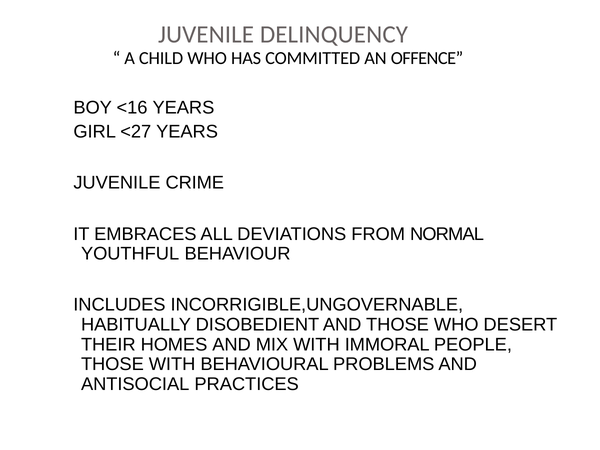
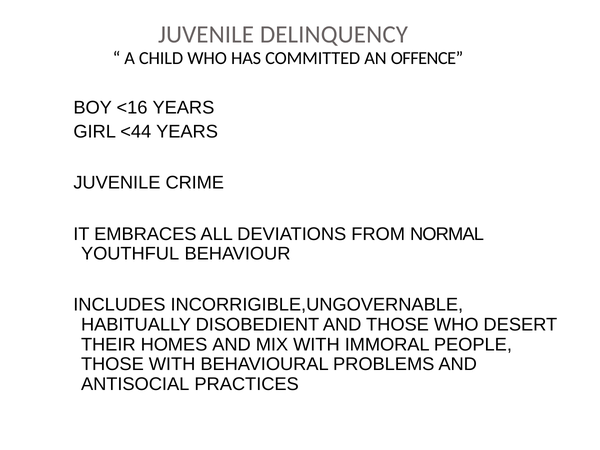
<27: <27 -> <44
